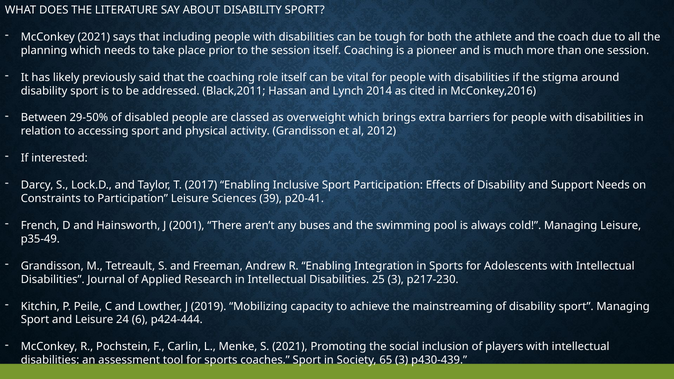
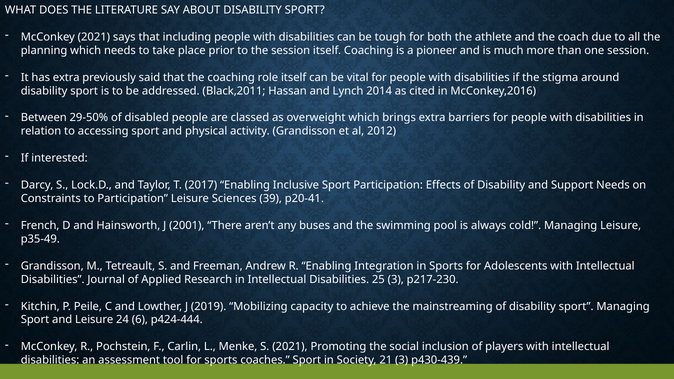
has likely: likely -> extra
65: 65 -> 21
